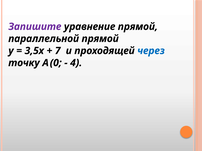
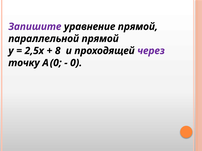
3,5х: 3,5х -> 2,5х
7: 7 -> 8
через colour: blue -> purple
4: 4 -> 0
